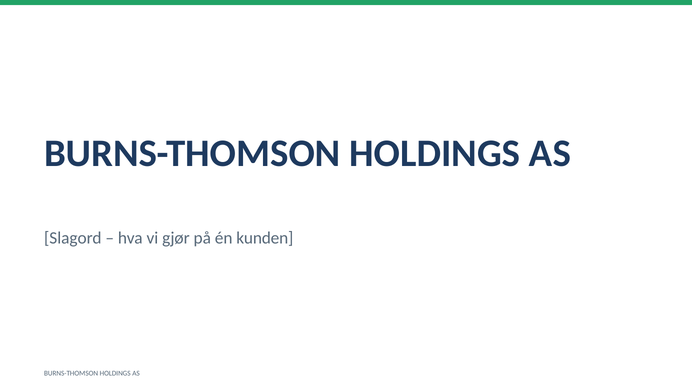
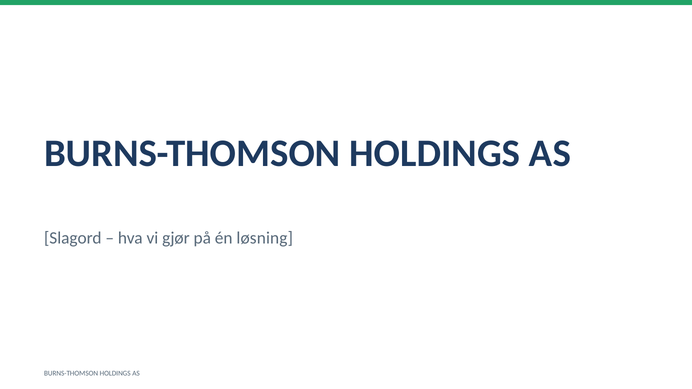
kunden: kunden -> løsning
